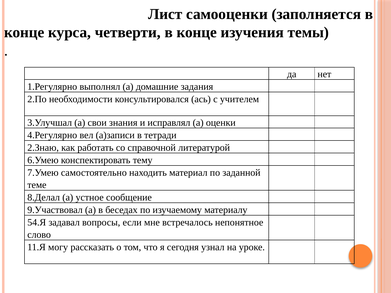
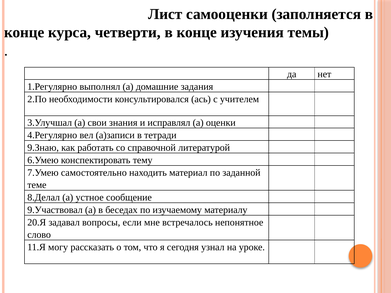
2.Знаю: 2.Знаю -> 9.Знаю
54.Я: 54.Я -> 20.Я
